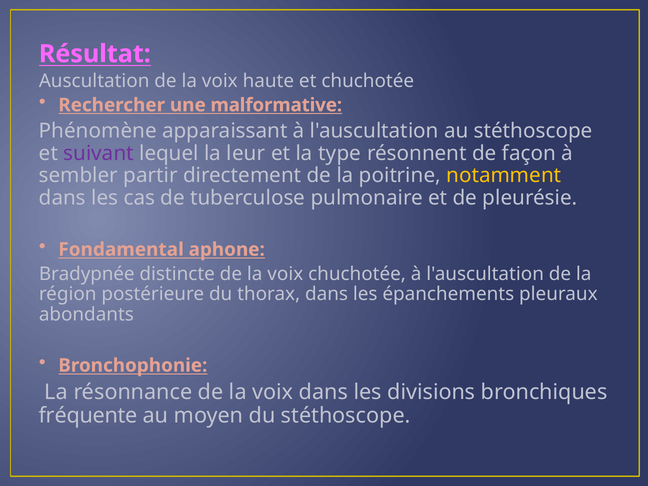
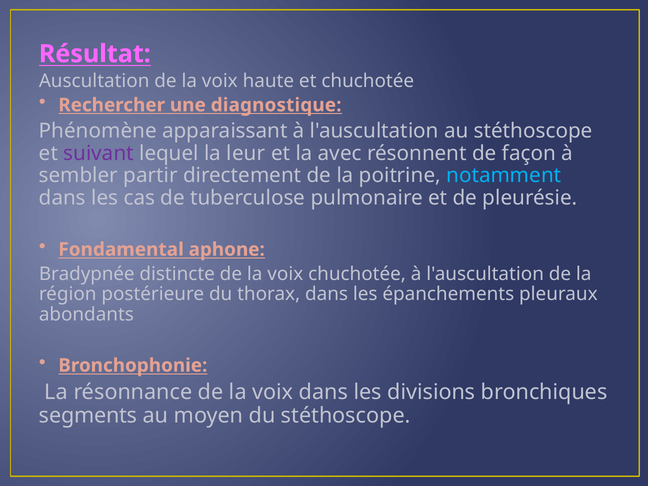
malformative: malformative -> diagnostique
type: type -> avec
notamment colour: yellow -> light blue
fréquente: fréquente -> segments
